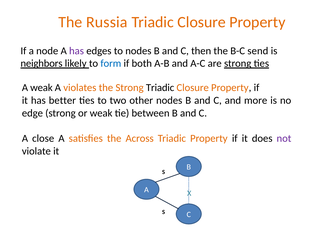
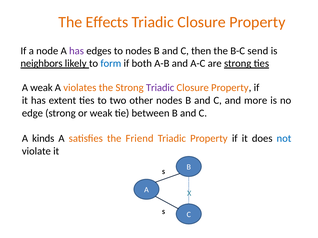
Russia: Russia -> Effects
Triadic at (160, 88) colour: black -> purple
better: better -> extent
close: close -> kinds
Across: Across -> Friend
not colour: purple -> blue
